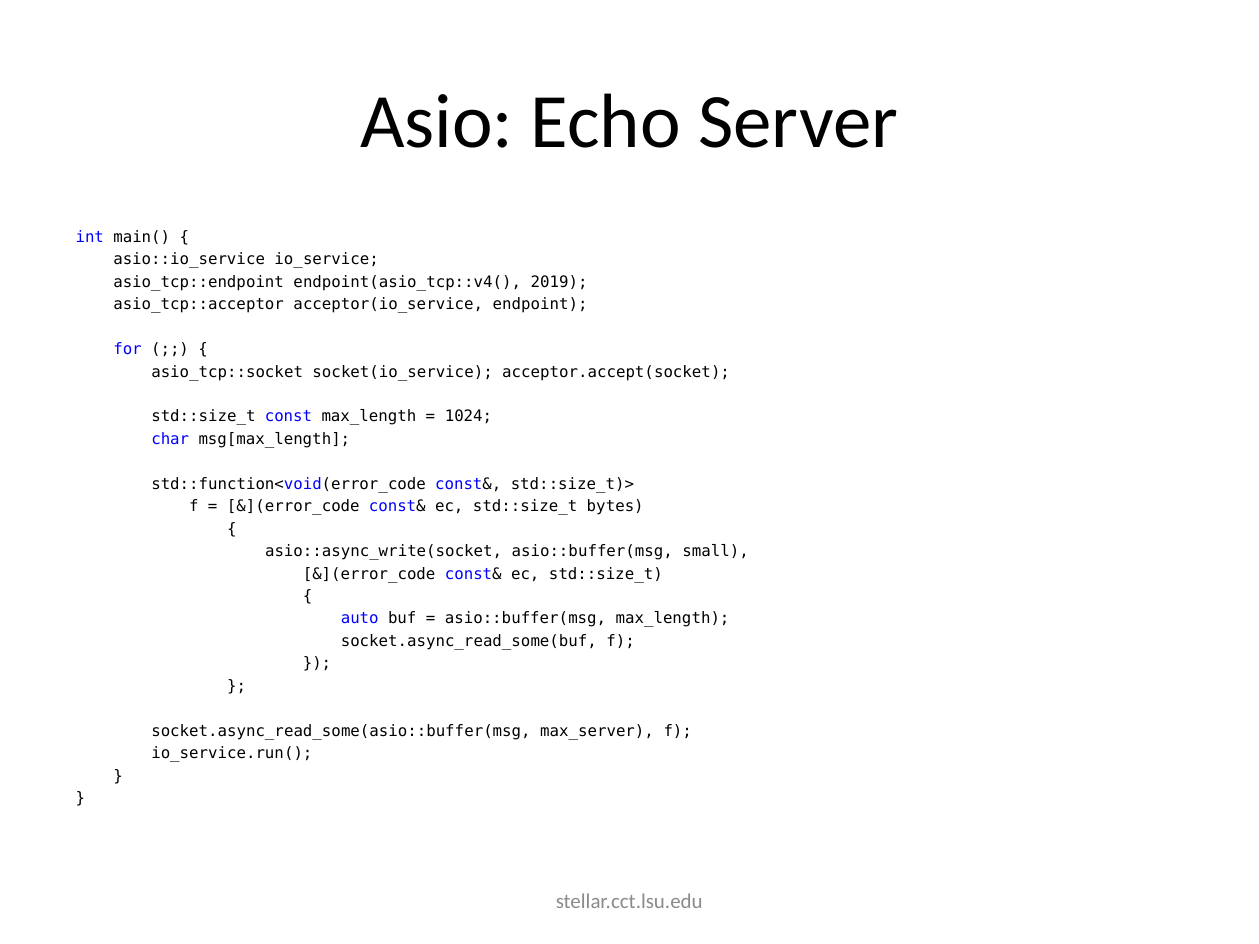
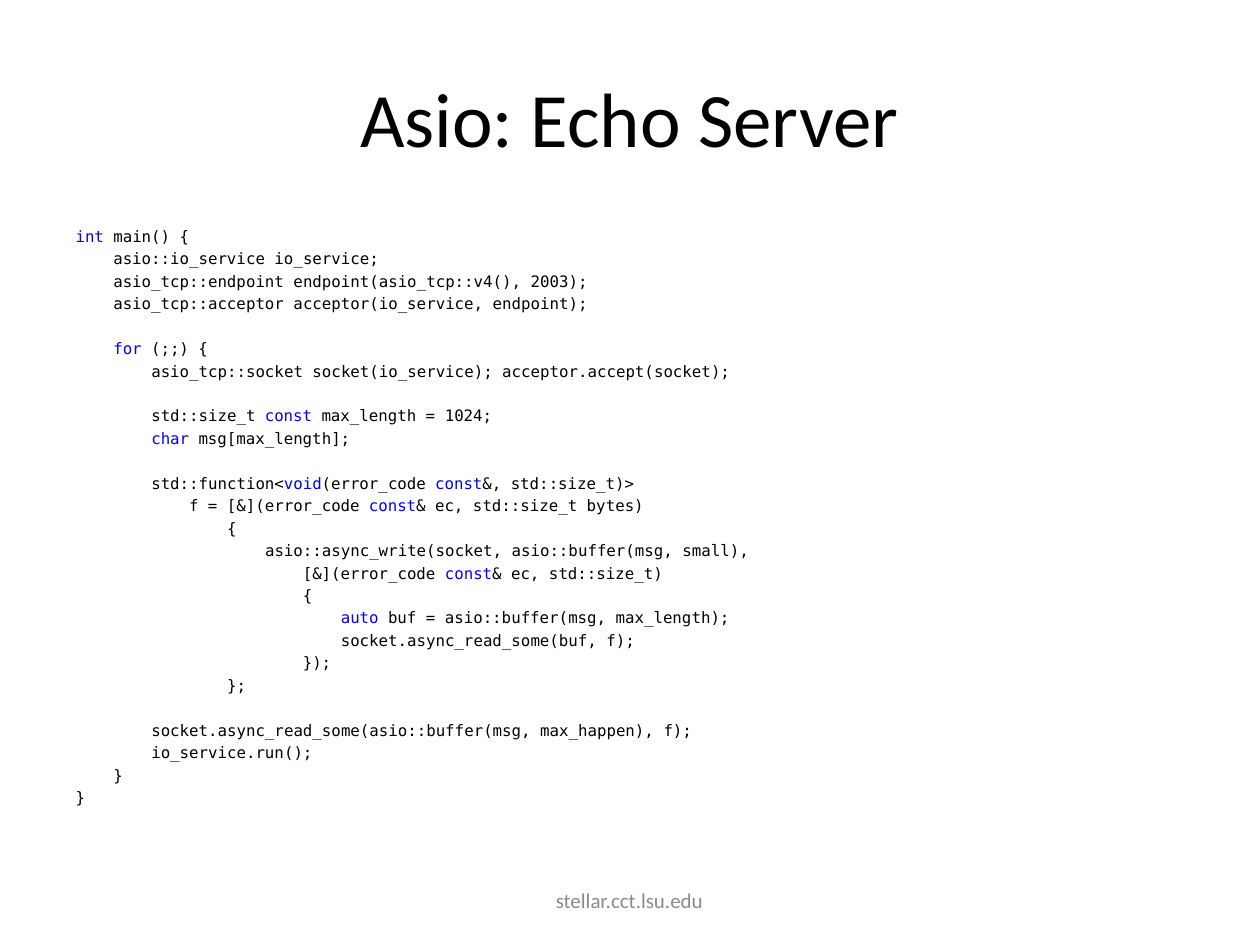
2019: 2019 -> 2003
max_server: max_server -> max_happen
